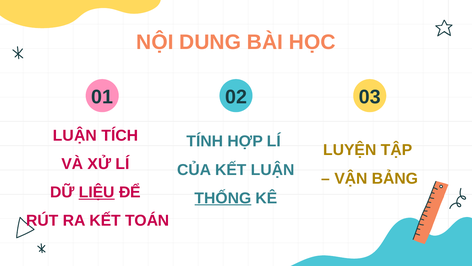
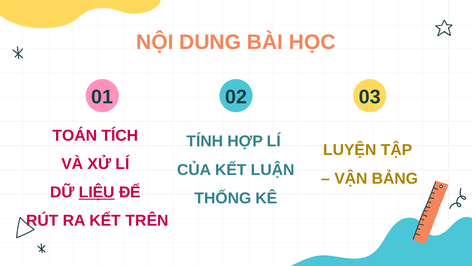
LUẬN at (75, 135): LUẬN -> TOÁN
THỐNG underline: present -> none
TOÁN: TOÁN -> TRÊN
